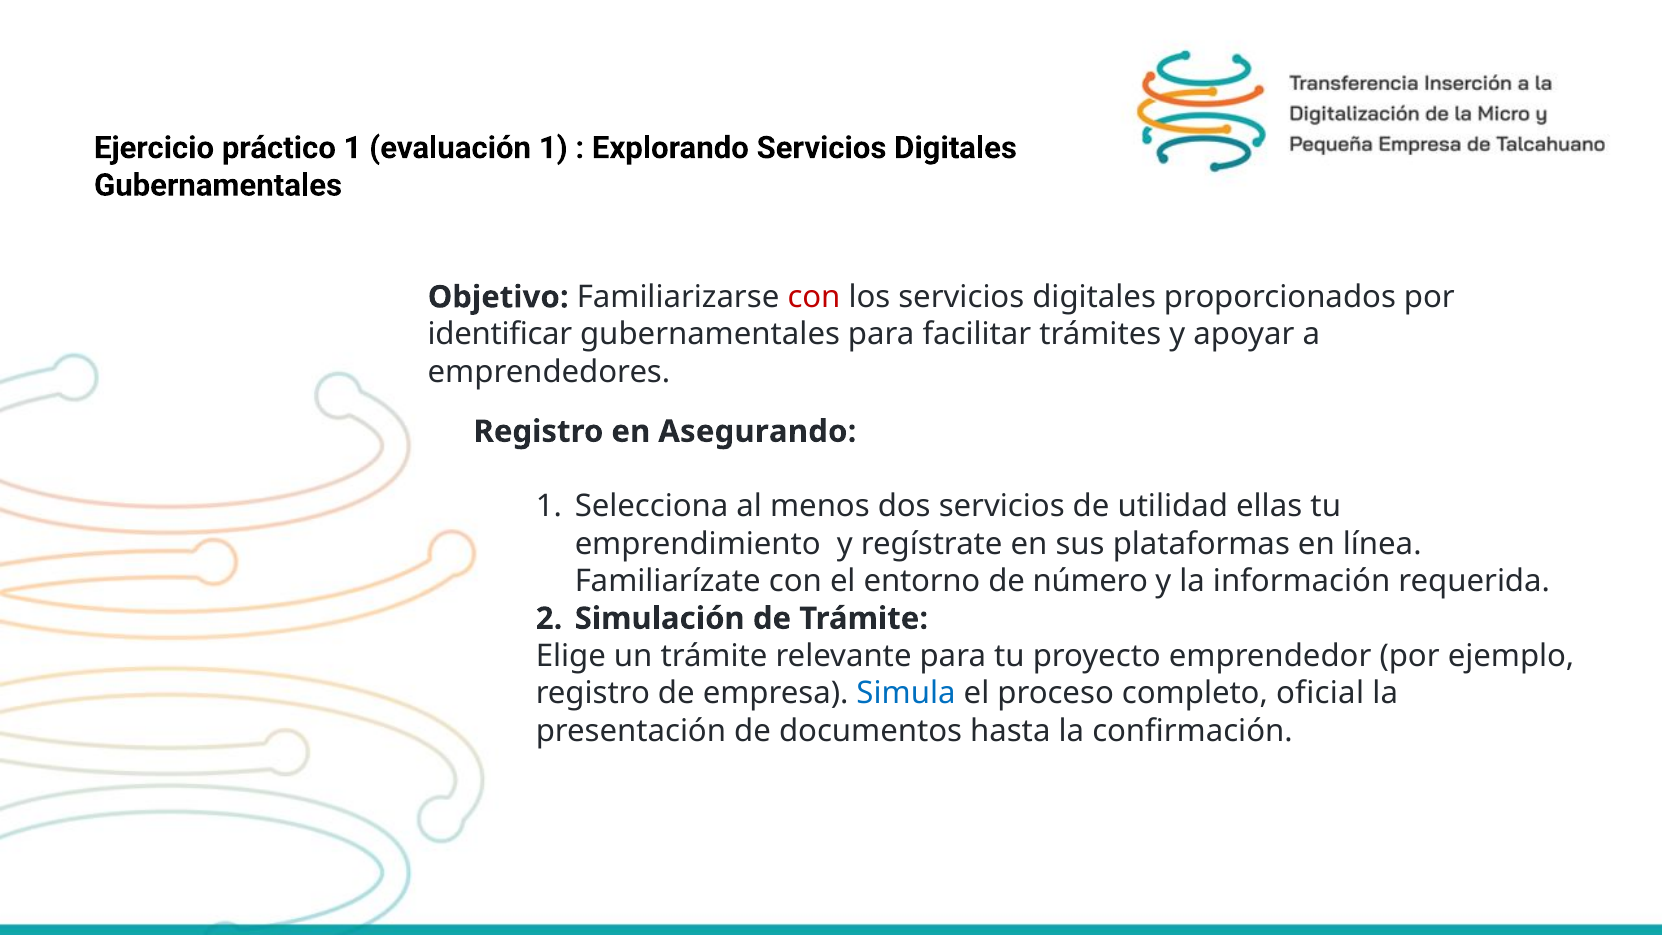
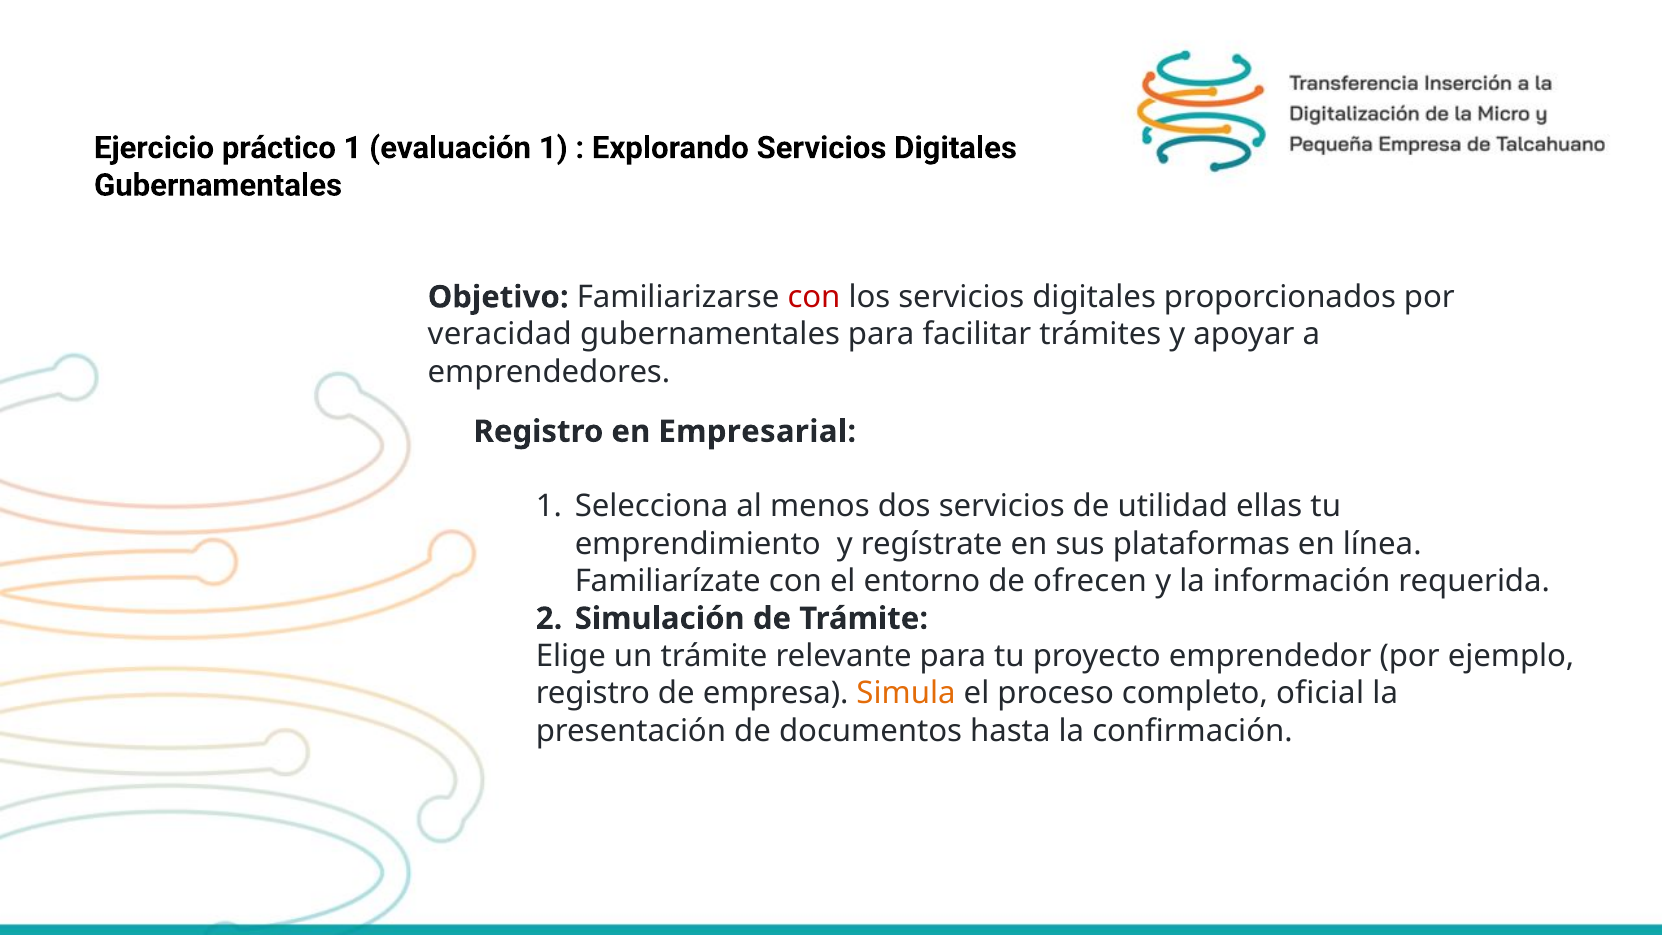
identificar: identificar -> veracidad
Asegurando: Asegurando -> Empresarial
número: número -> ofrecen
Simula colour: blue -> orange
